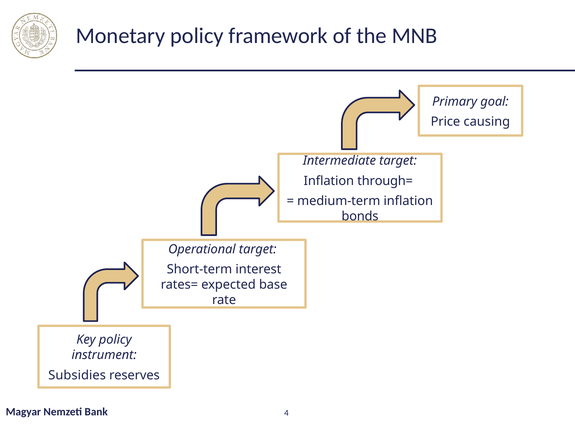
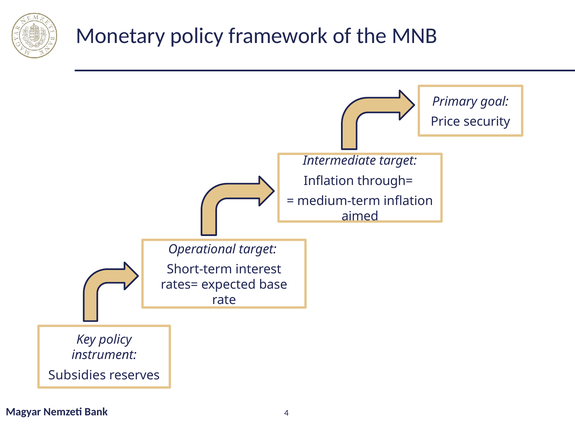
causing: causing -> security
bonds: bonds -> aimed
